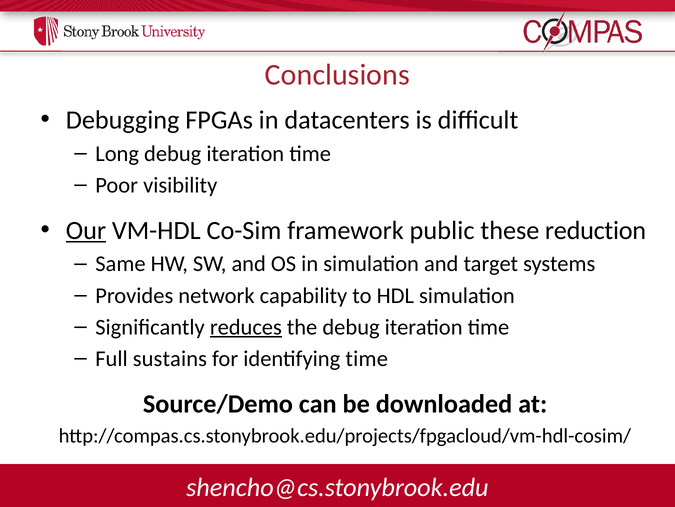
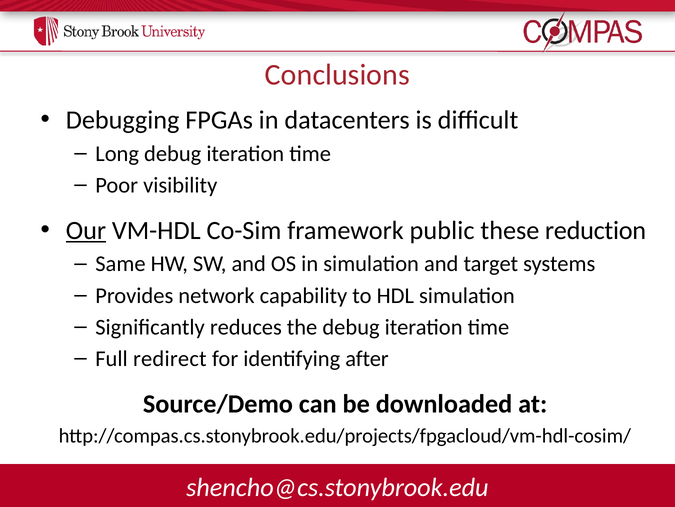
reduces underline: present -> none
sustains: sustains -> redirect
identifying time: time -> after
